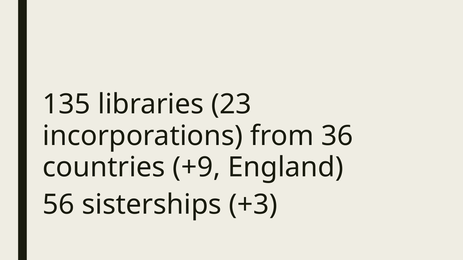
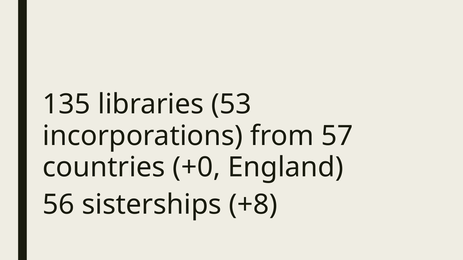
23: 23 -> 53
36: 36 -> 57
+9: +9 -> +0
+3: +3 -> +8
